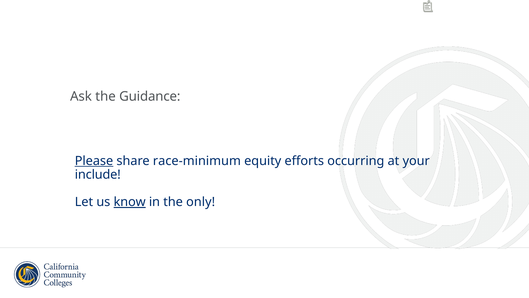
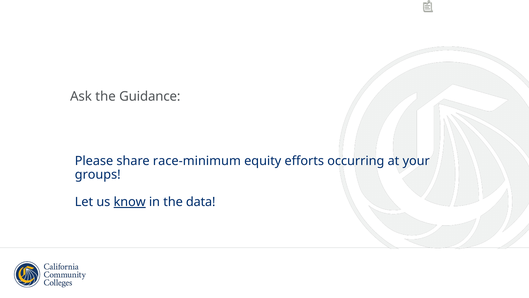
Please underline: present -> none
include: include -> groups
only: only -> data
